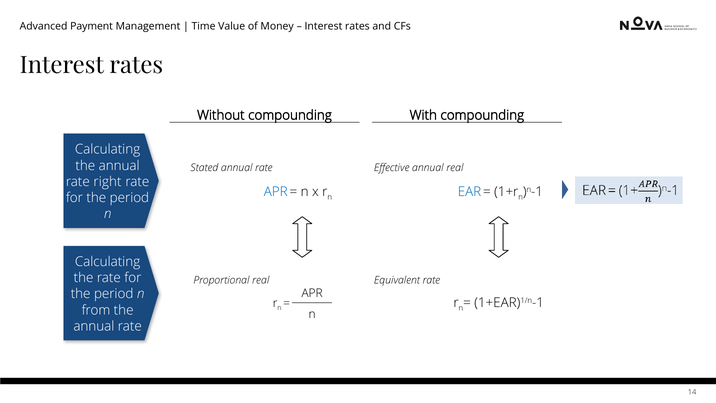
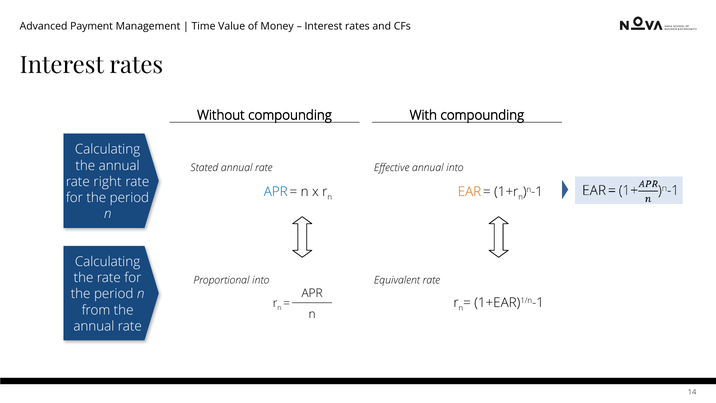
annual real: real -> into
EAR colour: blue -> orange
Proportional real: real -> into
